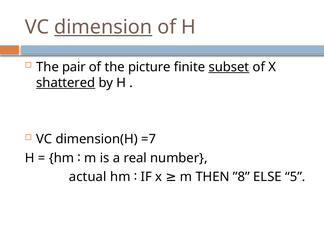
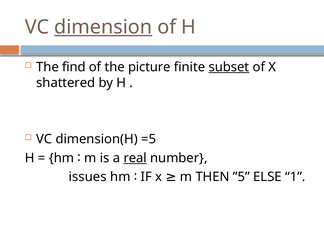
pair: pair -> find
shattered underline: present -> none
=7: =7 -> =5
real underline: none -> present
actual: actual -> issues
”8: ”8 -> ”5
5: 5 -> 1
